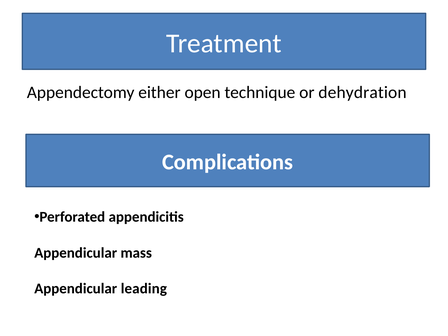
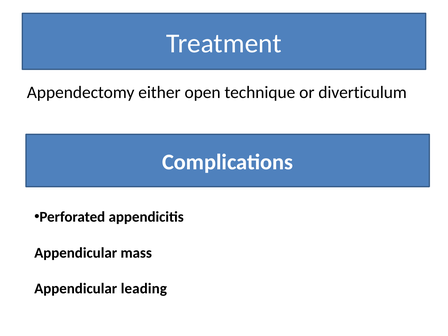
dehydration: dehydration -> diverticulum
